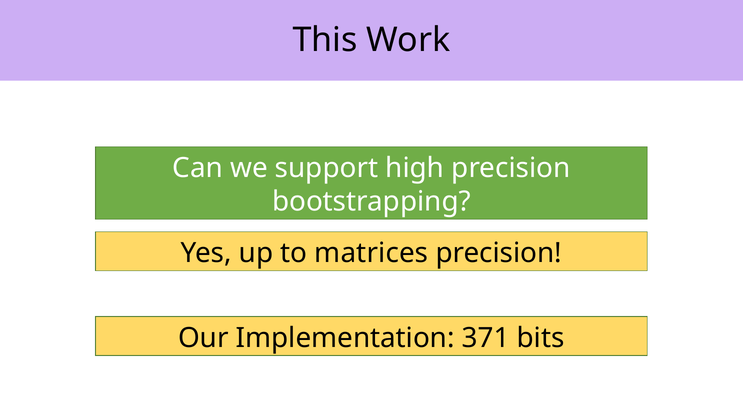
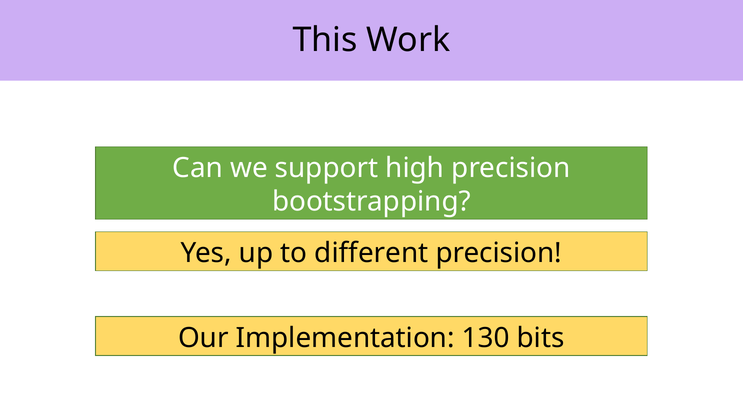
matrices: matrices -> different
371: 371 -> 130
